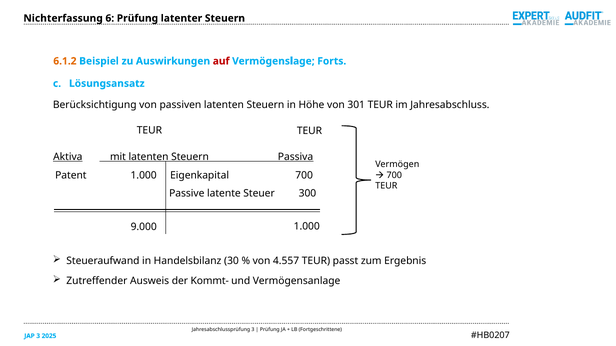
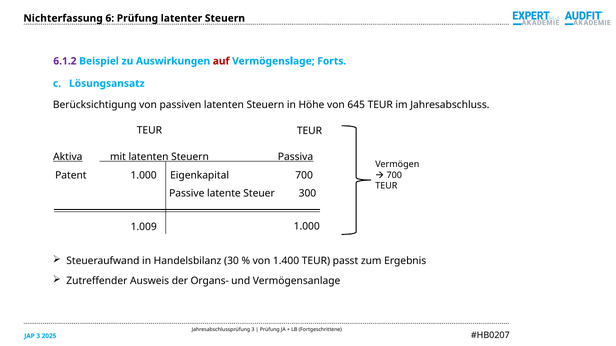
6.1.2 colour: orange -> purple
301: 301 -> 645
9.000: 9.000 -> 1.009
4.557: 4.557 -> 1.400
Kommt-: Kommt- -> Organs-
